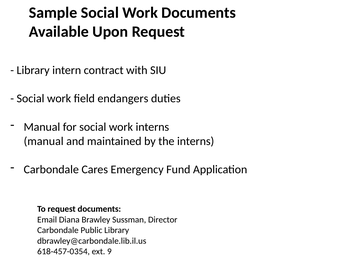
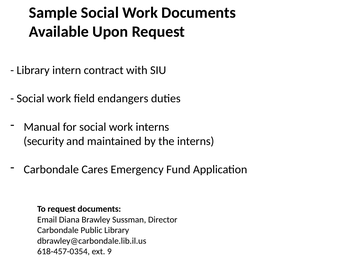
manual at (44, 141): manual -> security
